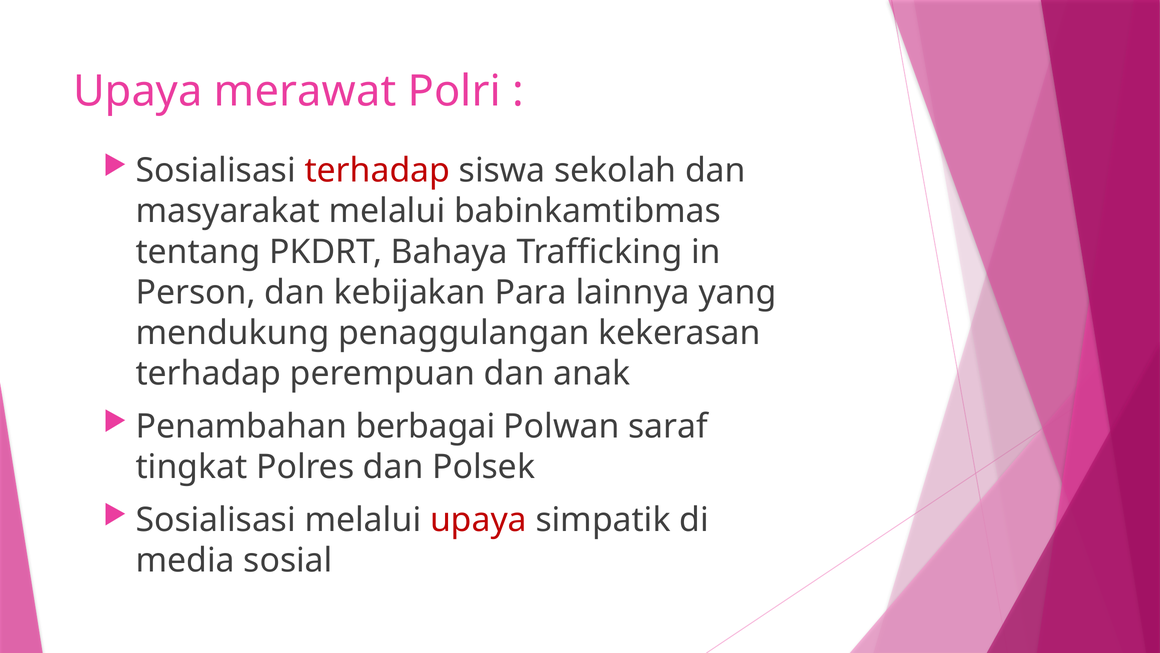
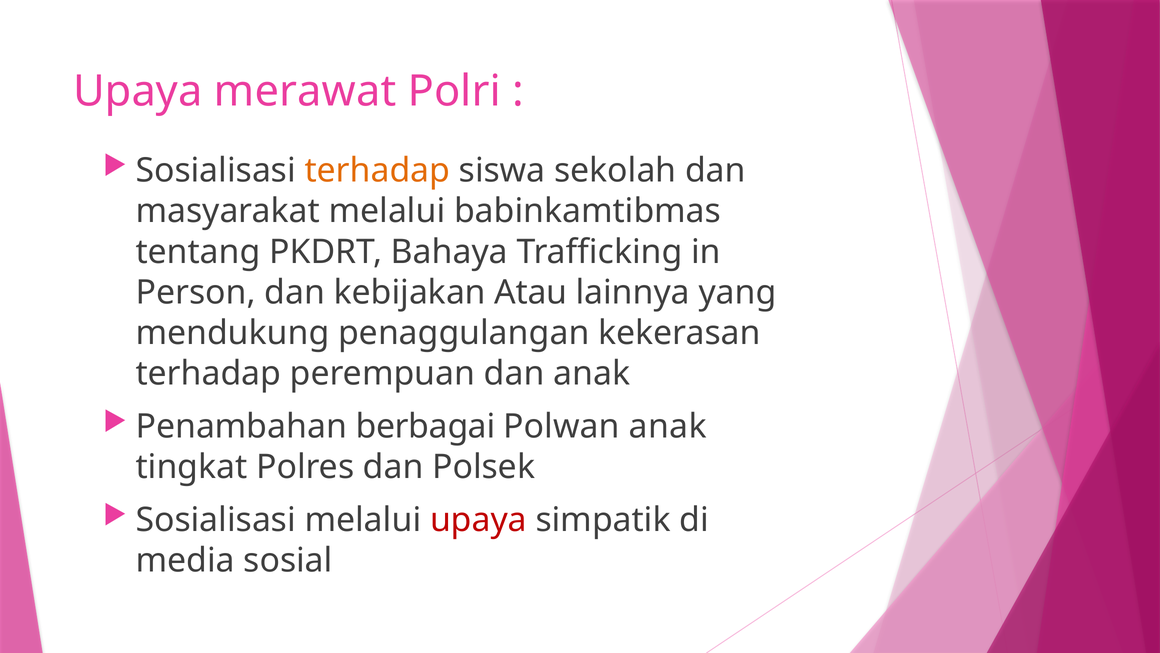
terhadap at (377, 170) colour: red -> orange
Para: Para -> Atau
Polwan saraf: saraf -> anak
